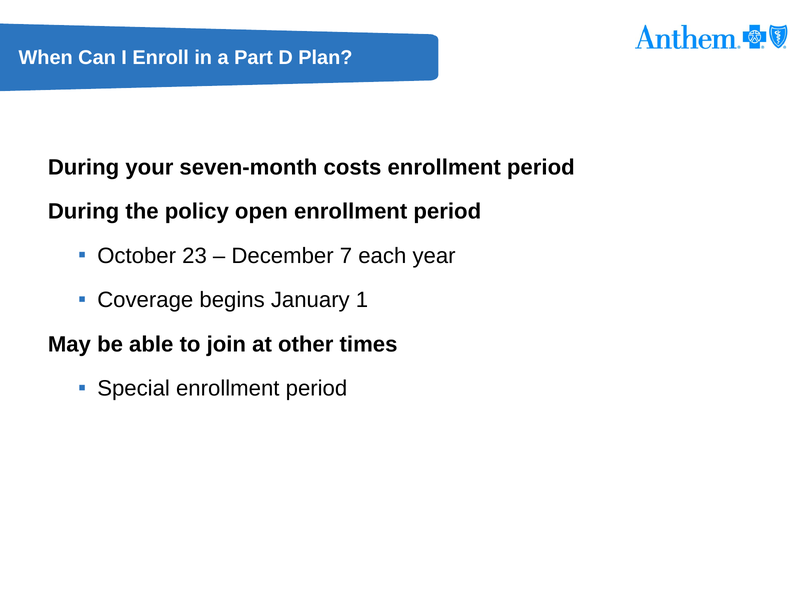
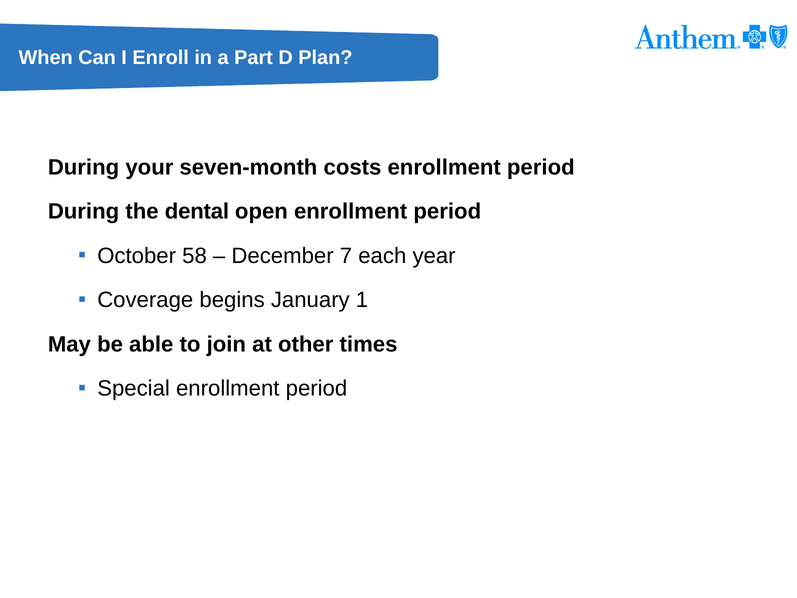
policy: policy -> dental
23: 23 -> 58
